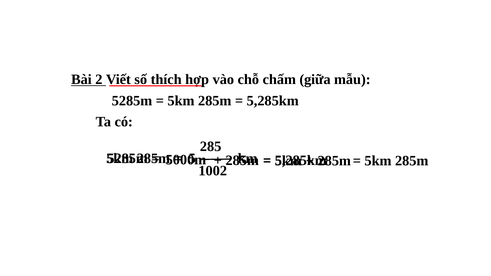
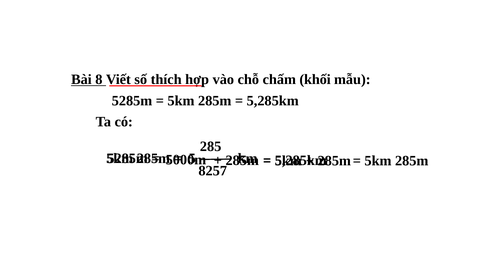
2: 2 -> 8
giữa: giữa -> khối
1002: 1002 -> 8257
